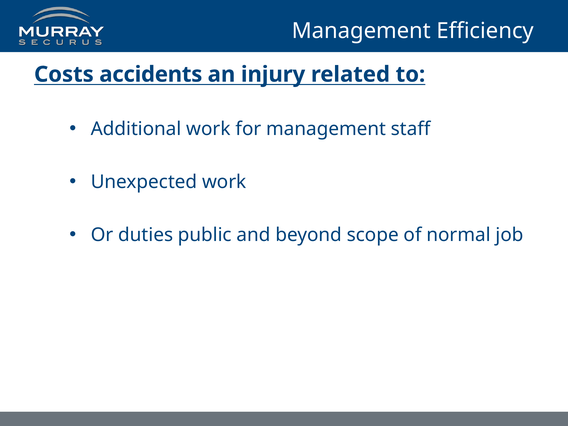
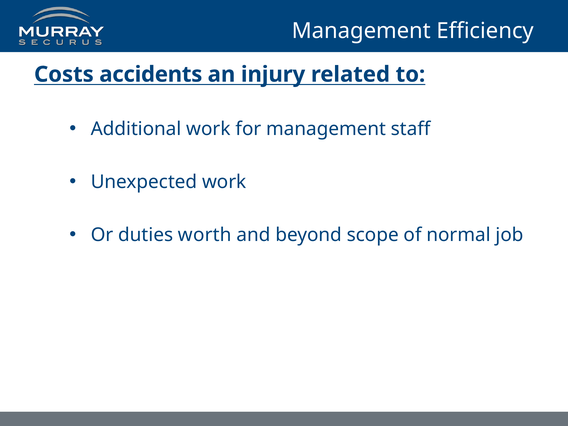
public: public -> worth
